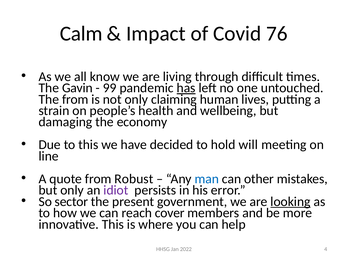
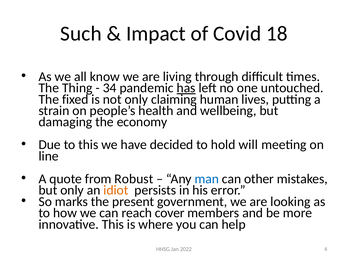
Calm: Calm -> Such
76: 76 -> 18
Gavin: Gavin -> Thing
99: 99 -> 34
The from: from -> fixed
idiot colour: purple -> orange
sector: sector -> marks
looking underline: present -> none
